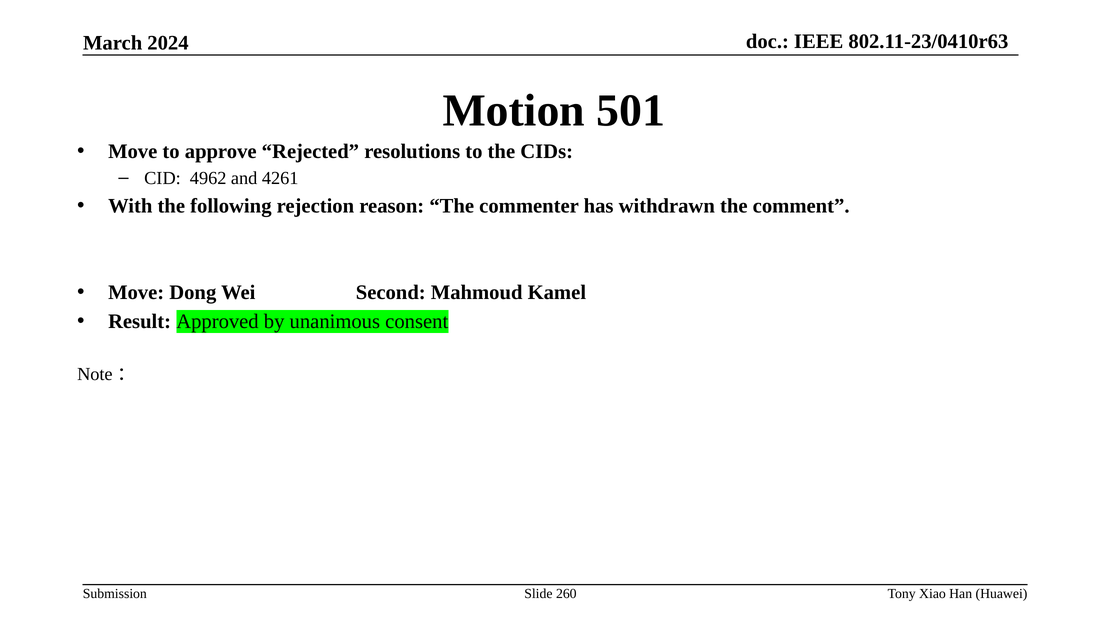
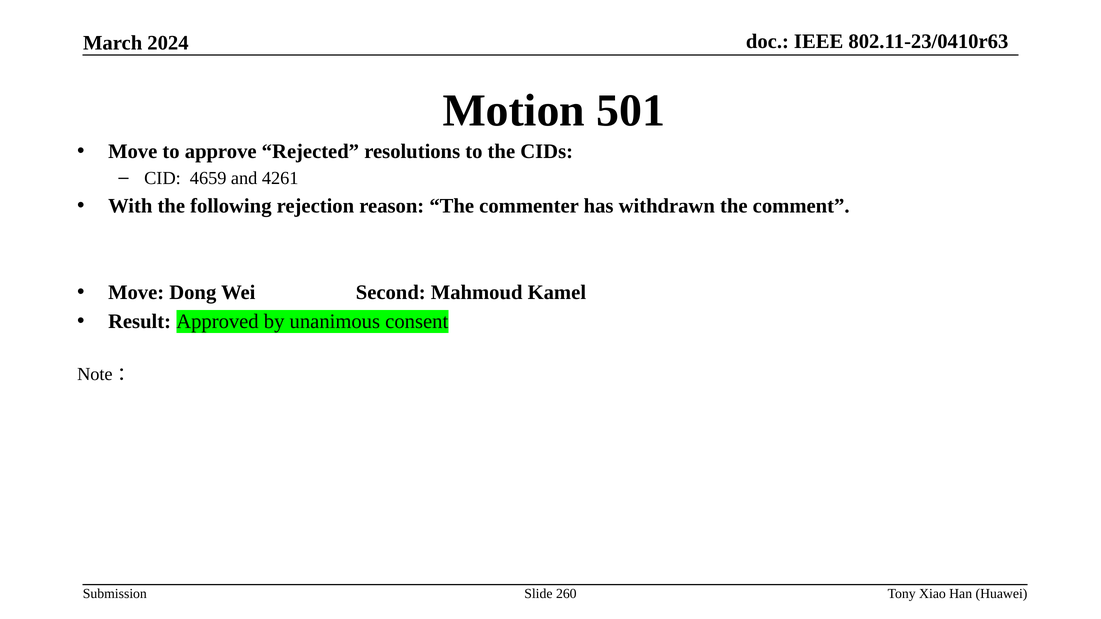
4962: 4962 -> 4659
